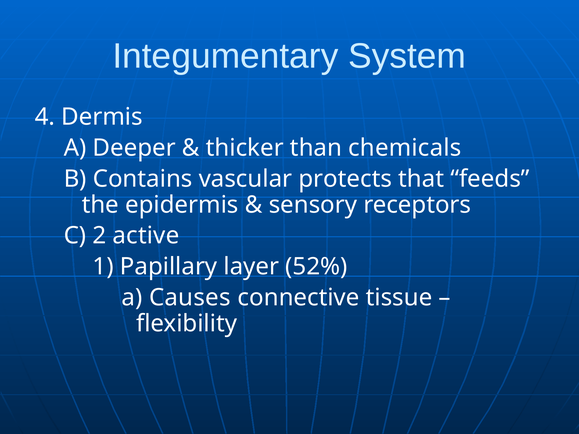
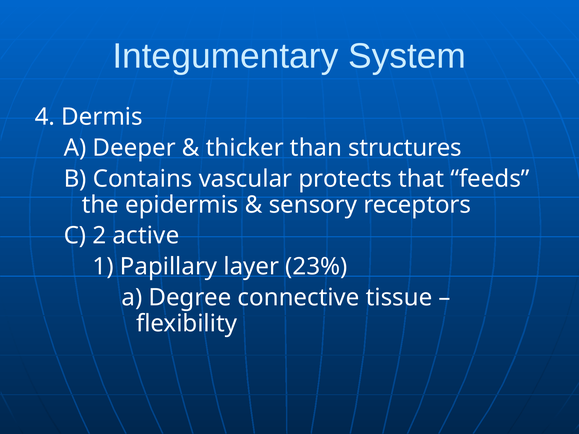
chemicals: chemicals -> structures
52%: 52% -> 23%
Causes: Causes -> Degree
